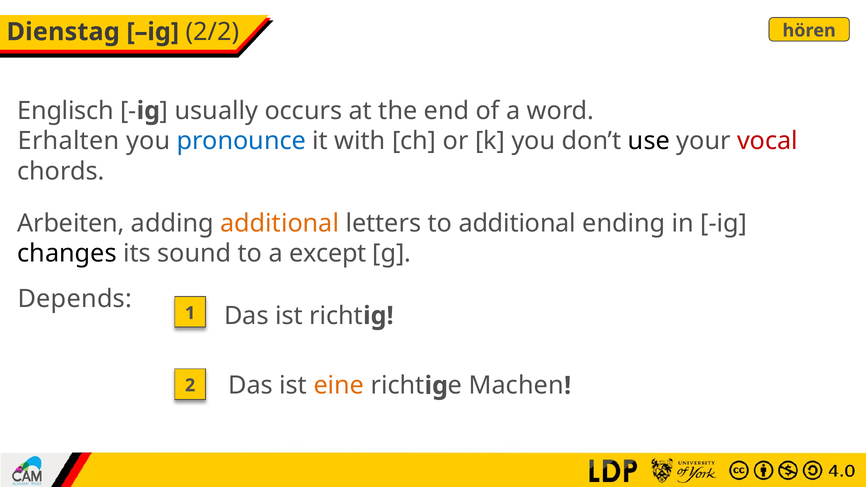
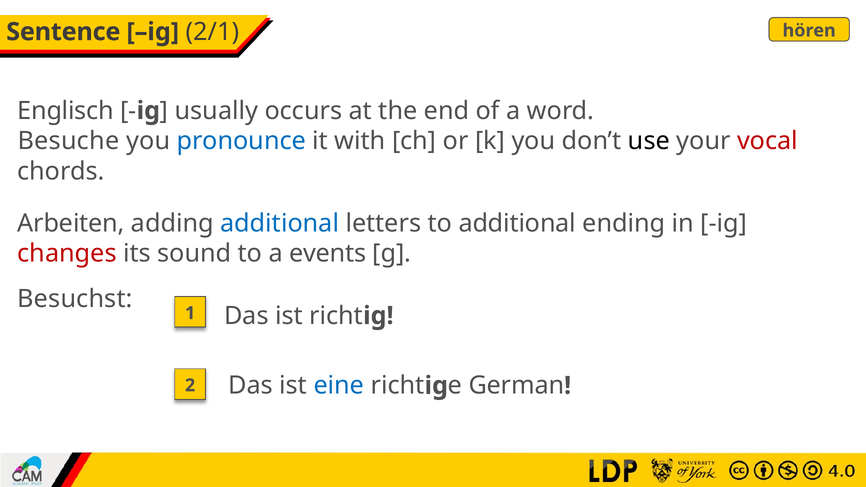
Dienstag: Dienstag -> Sentence
2/2: 2/2 -> 2/1
Erhalten: Erhalten -> Besuche
additional at (280, 223) colour: orange -> blue
changes colour: black -> red
except: except -> events
Depends: Depends -> Besuchst
eine colour: orange -> blue
Machen: Machen -> German
